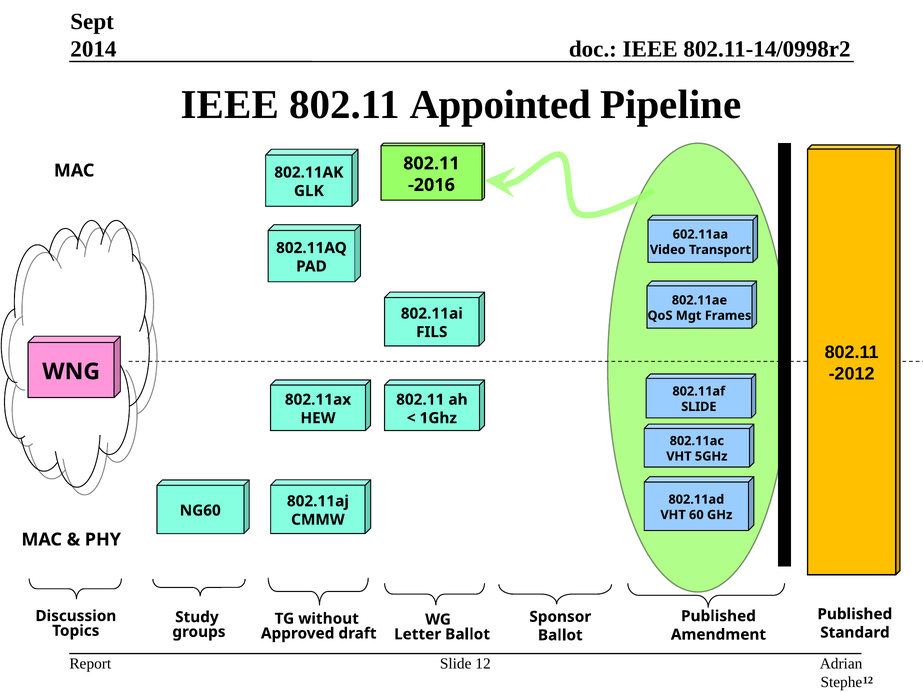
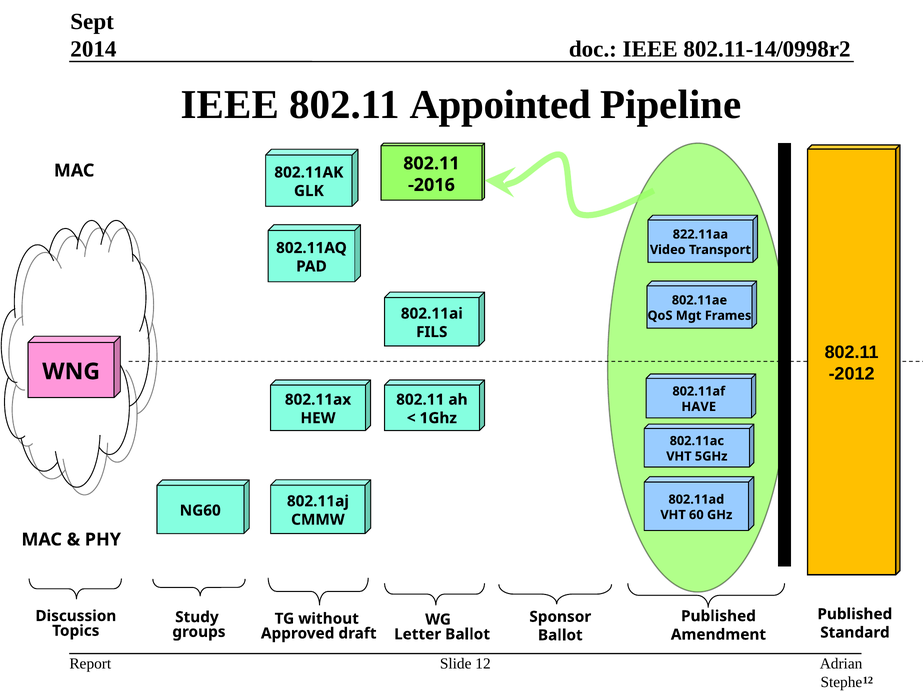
602.11aa: 602.11aa -> 822.11aa
SLIDE at (699, 407): SLIDE -> HAVE
